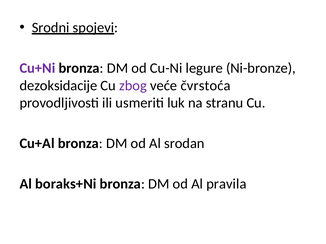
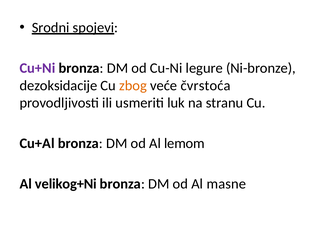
zbog colour: purple -> orange
srodan: srodan -> lemom
boraks+Ni: boraks+Ni -> velikog+Ni
pravila: pravila -> masne
